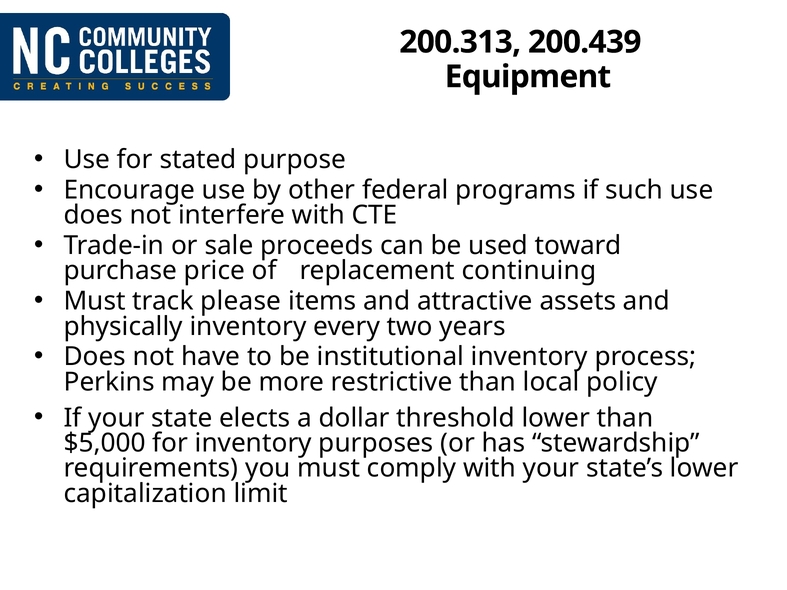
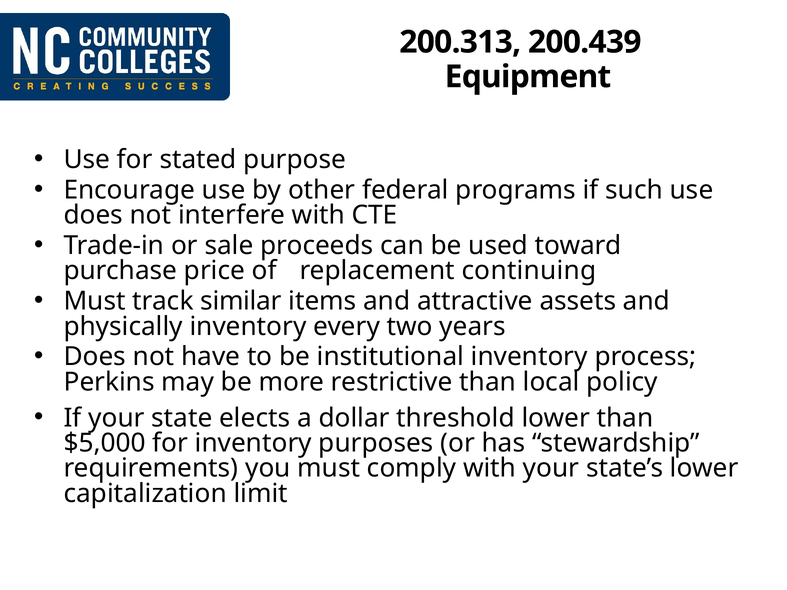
please: please -> similar
